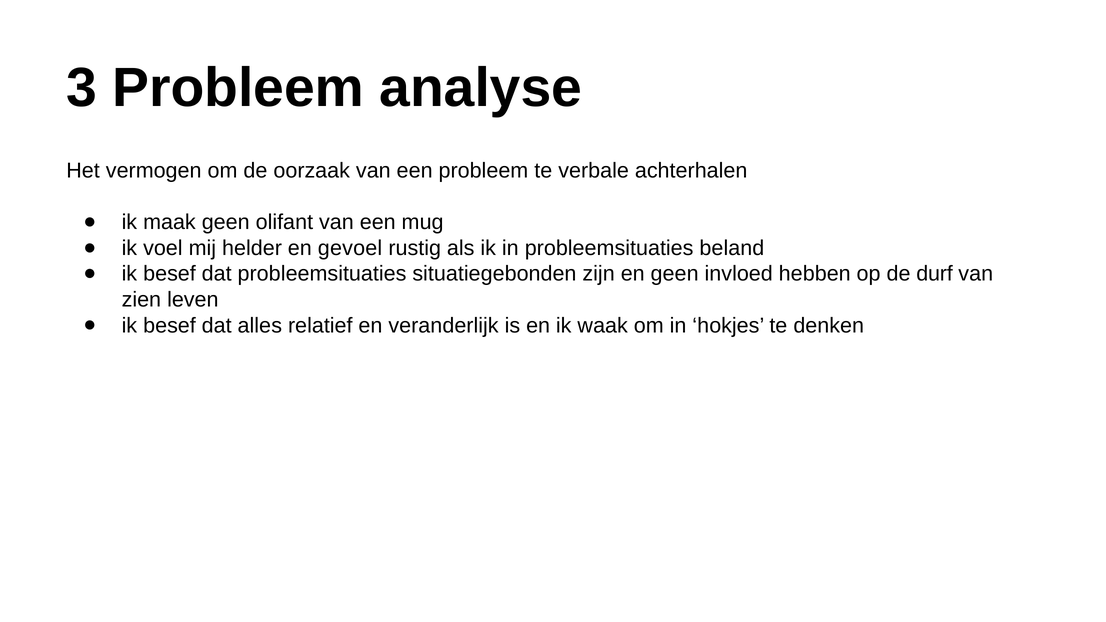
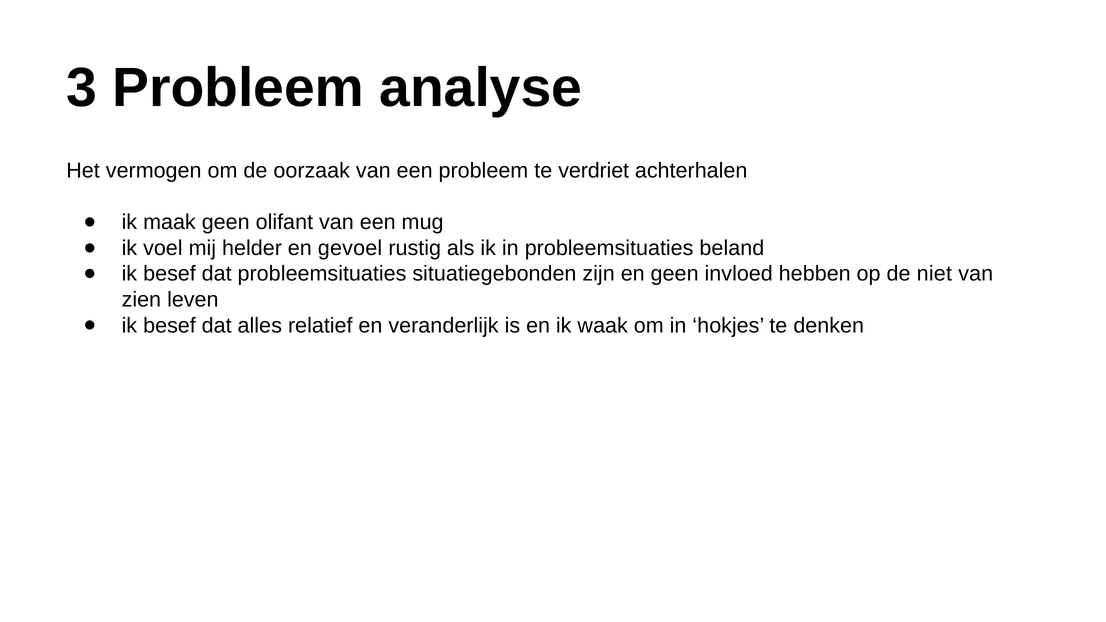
verbale: verbale -> verdriet
durf: durf -> niet
